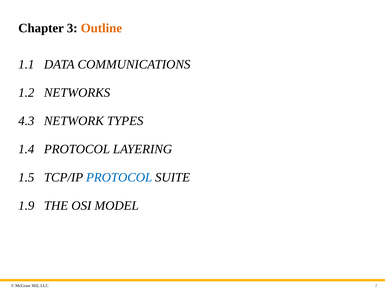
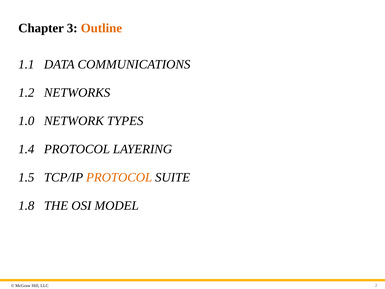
4.3: 4.3 -> 1.0
PROTOCOL at (119, 177) colour: blue -> orange
1.9: 1.9 -> 1.8
